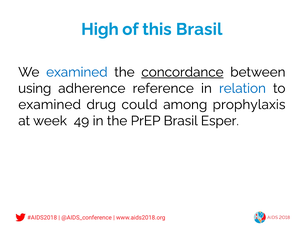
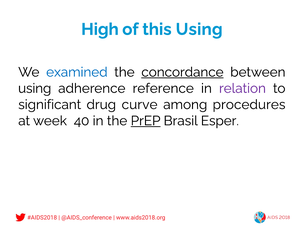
this Brasil: Brasil -> Using
relation colour: blue -> purple
examined at (50, 105): examined -> significant
could: could -> curve
prophylaxis: prophylaxis -> procedures
49: 49 -> 40
PrEP underline: none -> present
